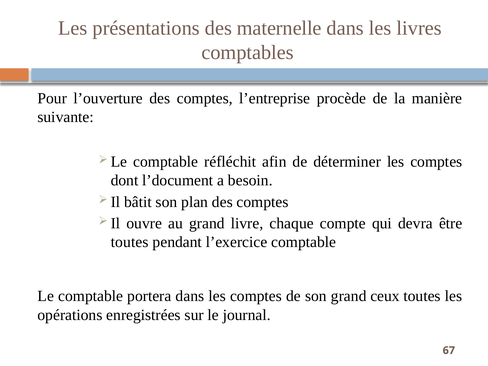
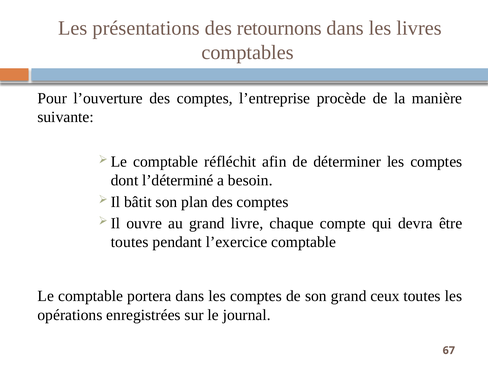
maternelle: maternelle -> retournons
l’document: l’document -> l’déterminé
